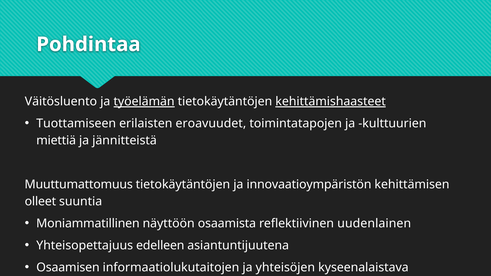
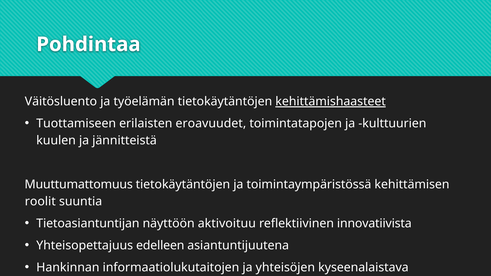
työelämän underline: present -> none
miettiä: miettiä -> kuulen
innovaatioympäristön: innovaatioympäristön -> toimintaympäristössä
olleet: olleet -> roolit
Moniammatillinen: Moniammatillinen -> Tietoasiantuntijan
osaamista: osaamista -> aktivoituu
uudenlainen: uudenlainen -> innovatiivista
Osaamisen: Osaamisen -> Hankinnan
